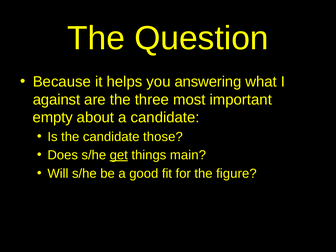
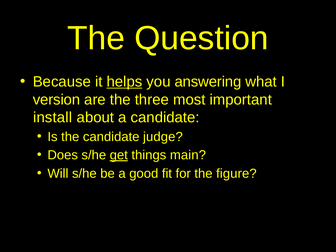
helps underline: none -> present
against: against -> version
empty: empty -> install
those: those -> judge
